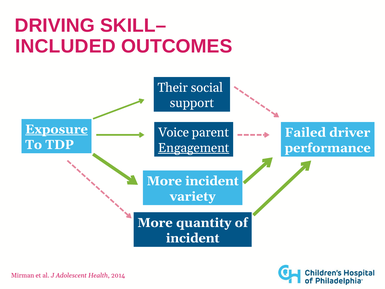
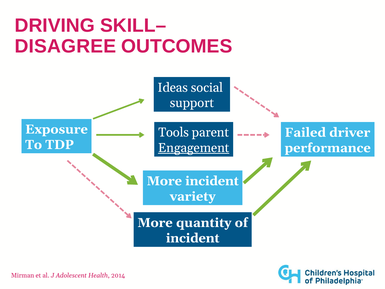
INCLUDED: INCLUDED -> DISAGREE
Their: Their -> Ideas
Exposure underline: present -> none
Voice: Voice -> Tools
